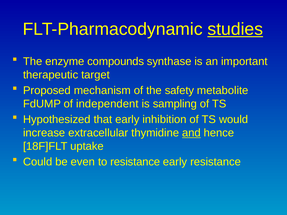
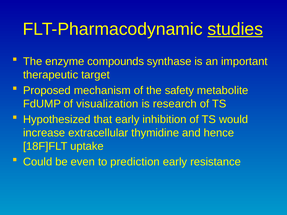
independent: independent -> visualization
sampling: sampling -> research
and underline: present -> none
to resistance: resistance -> prediction
